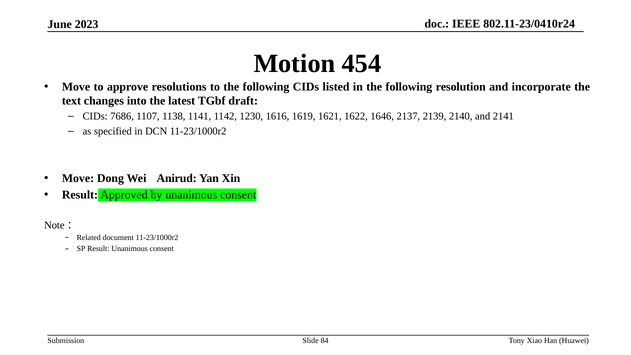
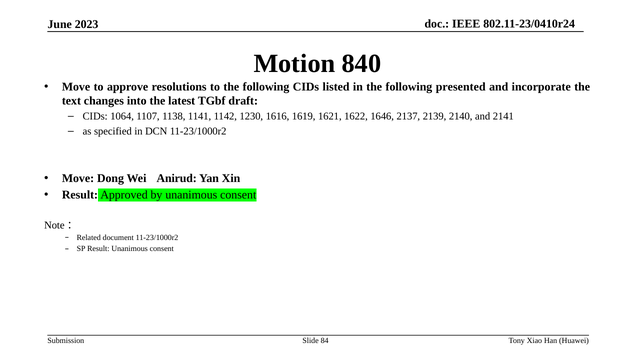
454: 454 -> 840
resolution: resolution -> presented
7686: 7686 -> 1064
